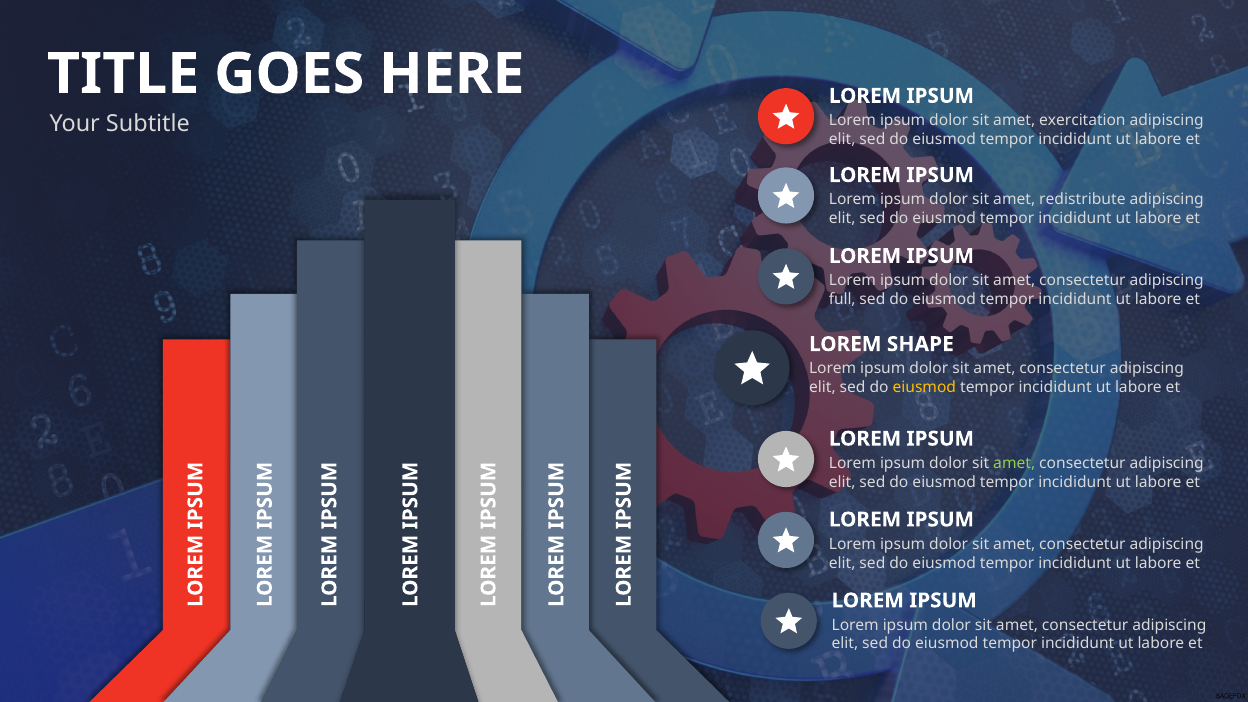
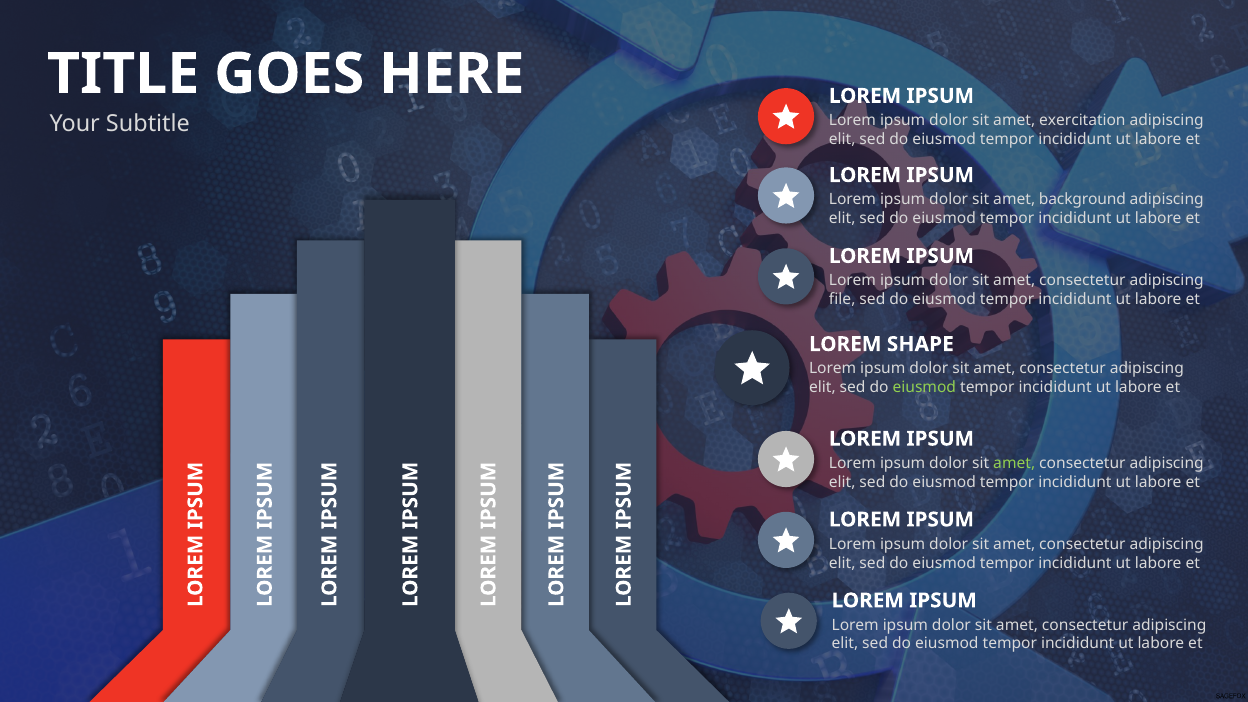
redistribute: redistribute -> background
full: full -> file
eiusmod at (924, 388) colour: yellow -> light green
